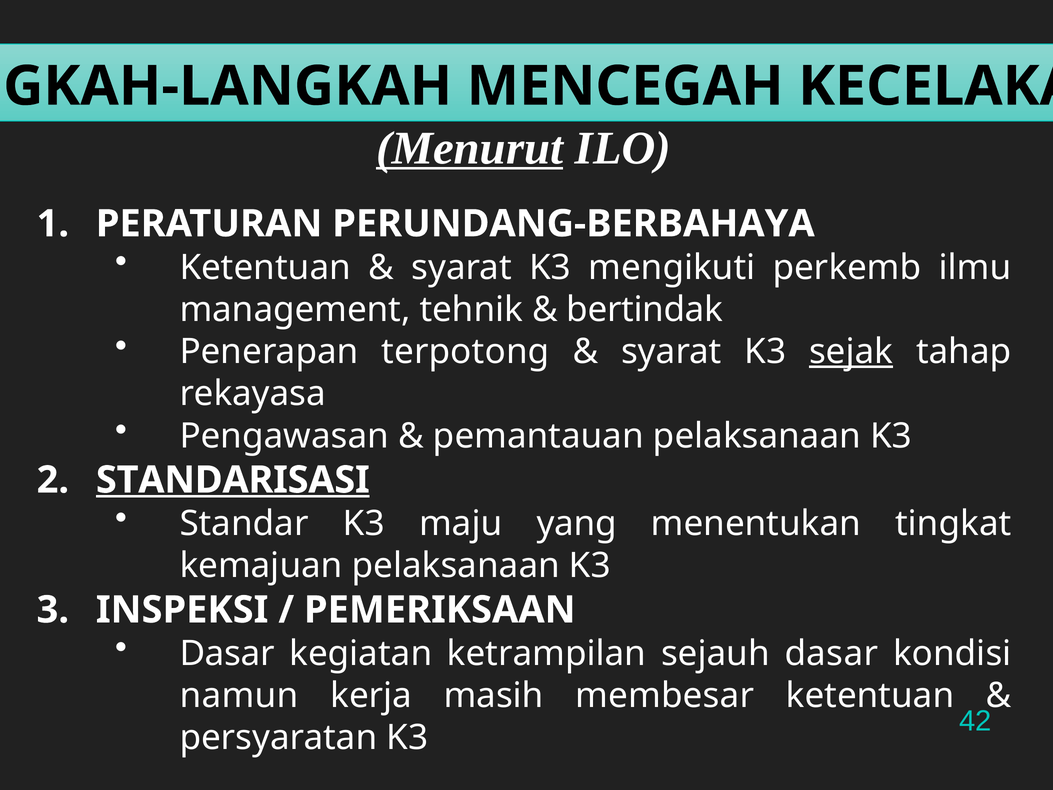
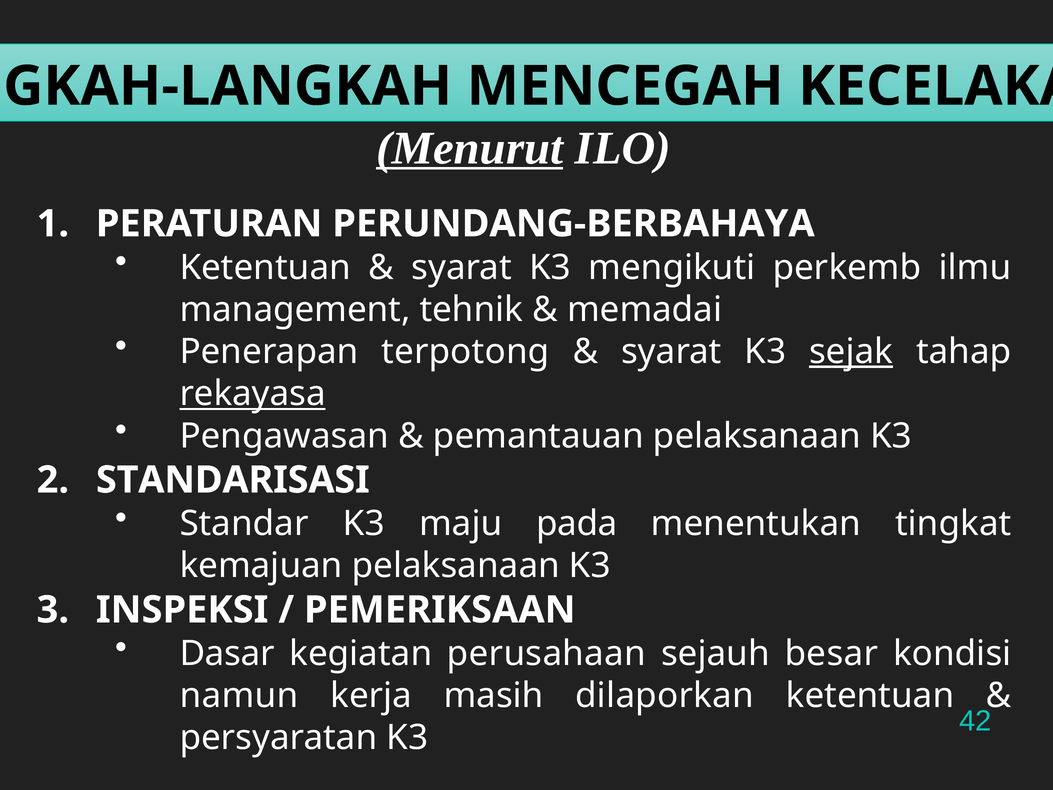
bertindak: bertindak -> memadai
rekayasa underline: none -> present
STANDARISASI underline: present -> none
yang: yang -> pada
ketrampilan: ketrampilan -> perusahaan
sejauh dasar: dasar -> besar
membesar: membesar -> dilaporkan
